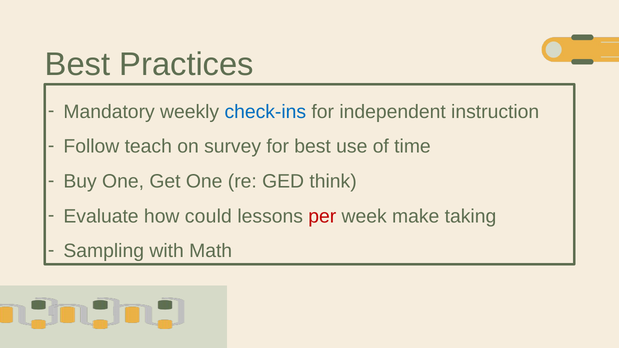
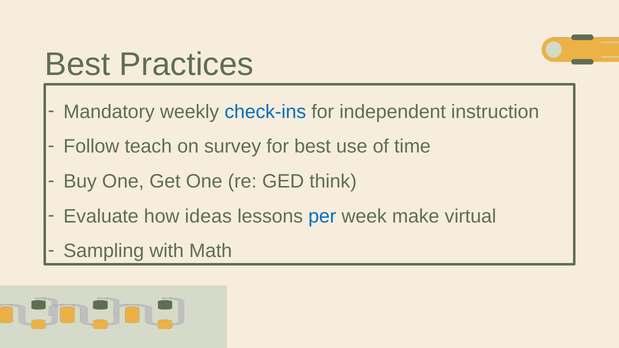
could: could -> ideas
per colour: red -> blue
taking: taking -> virtual
